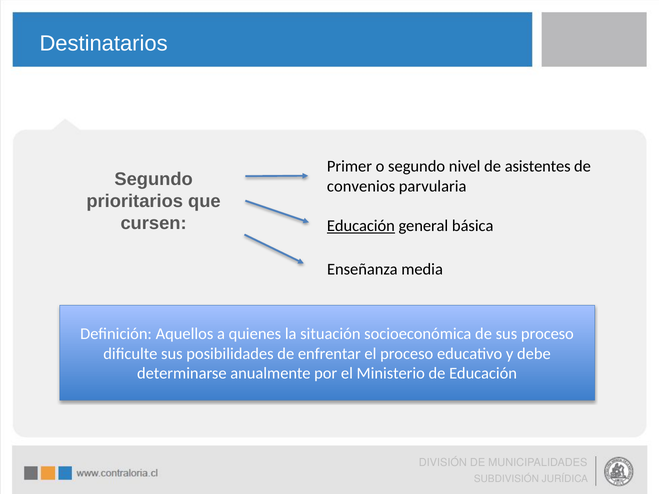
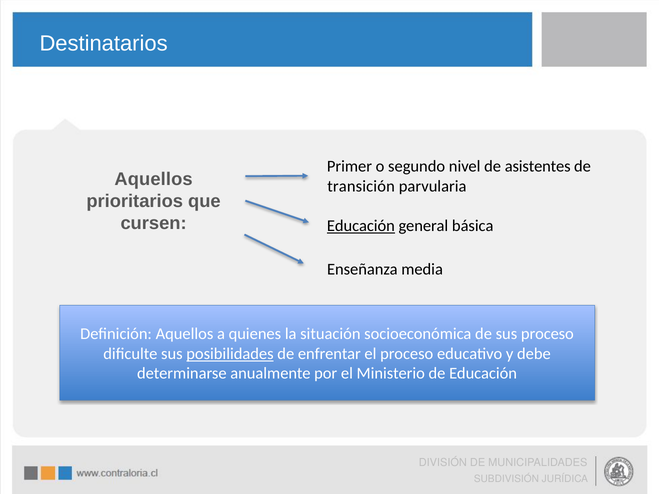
Segundo at (154, 179): Segundo -> Aquellos
convenios: convenios -> transición
posibilidades underline: none -> present
